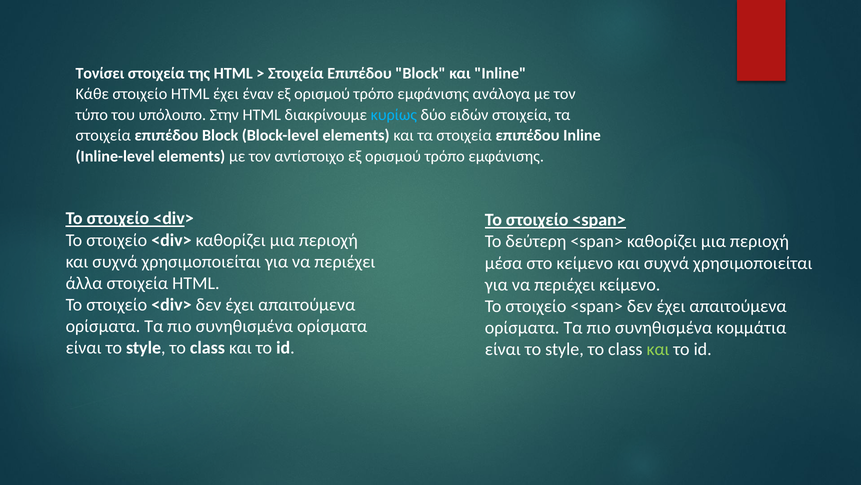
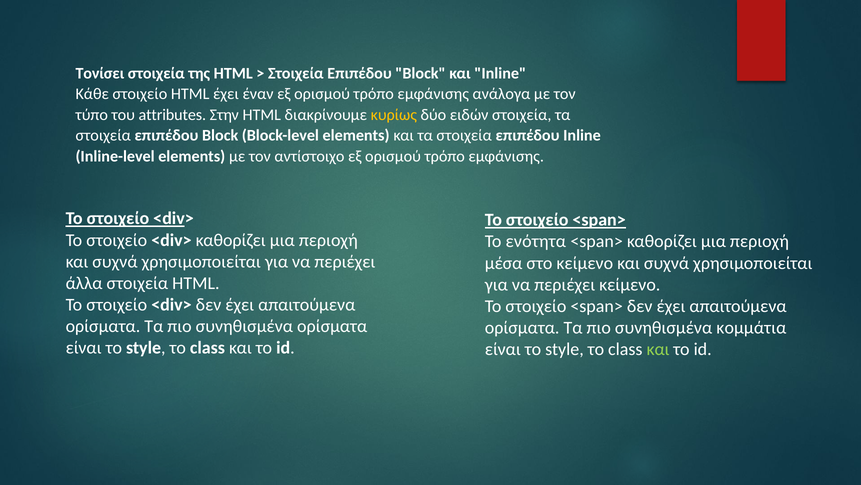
υπόλοιπο: υπόλοιπο -> attributes
κυρίως colour: light blue -> yellow
δεύτερη: δεύτερη -> ενότητα
